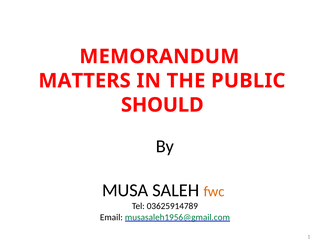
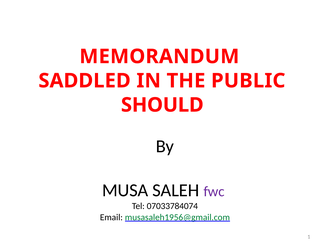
MATTERS: MATTERS -> SADDLED
fwc colour: orange -> purple
03625914789: 03625914789 -> 07033784074
